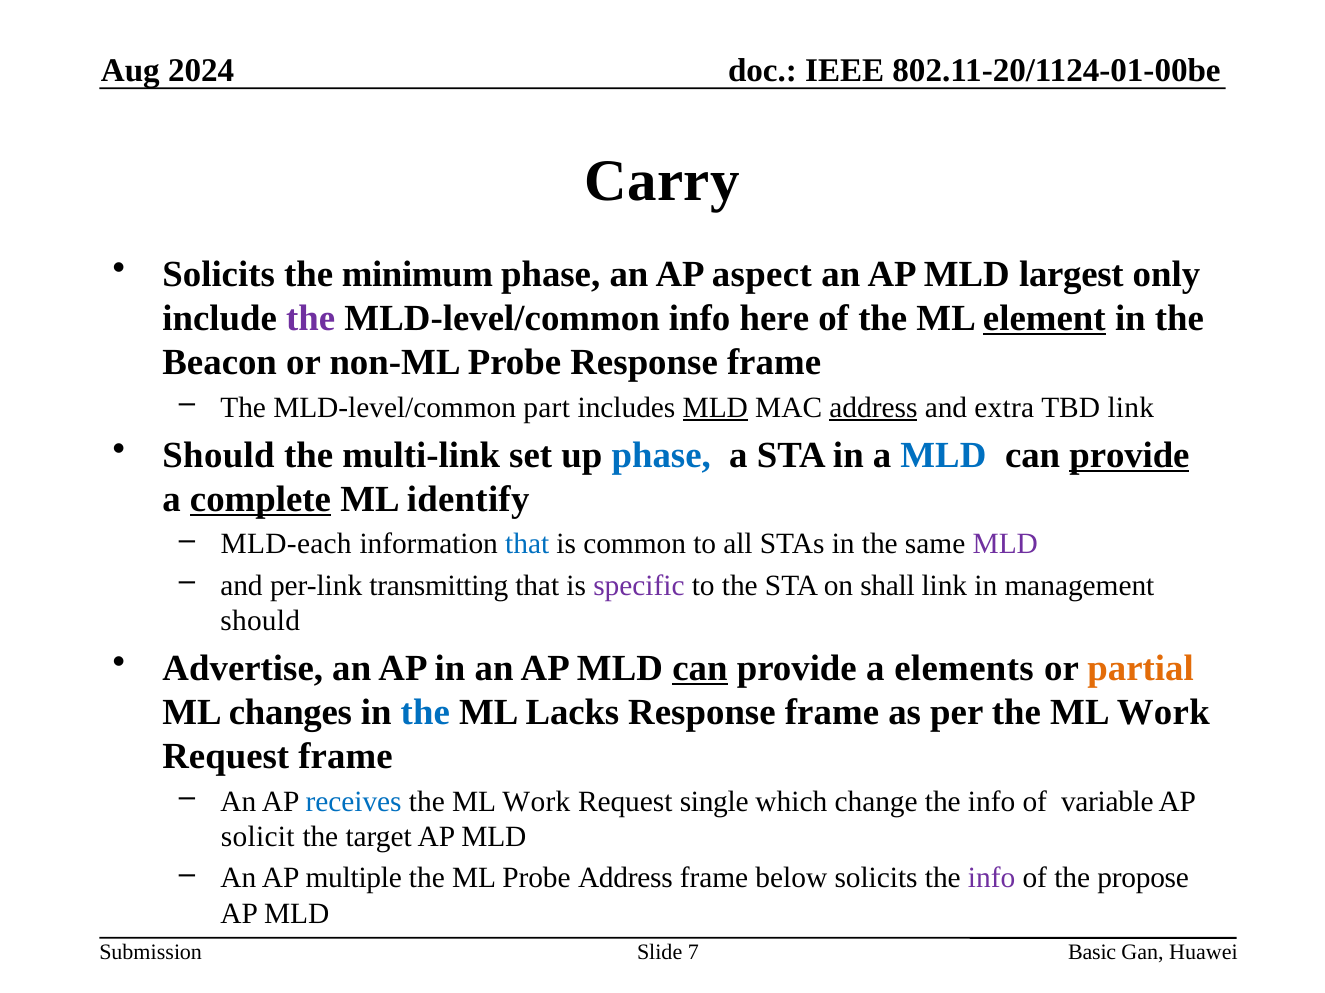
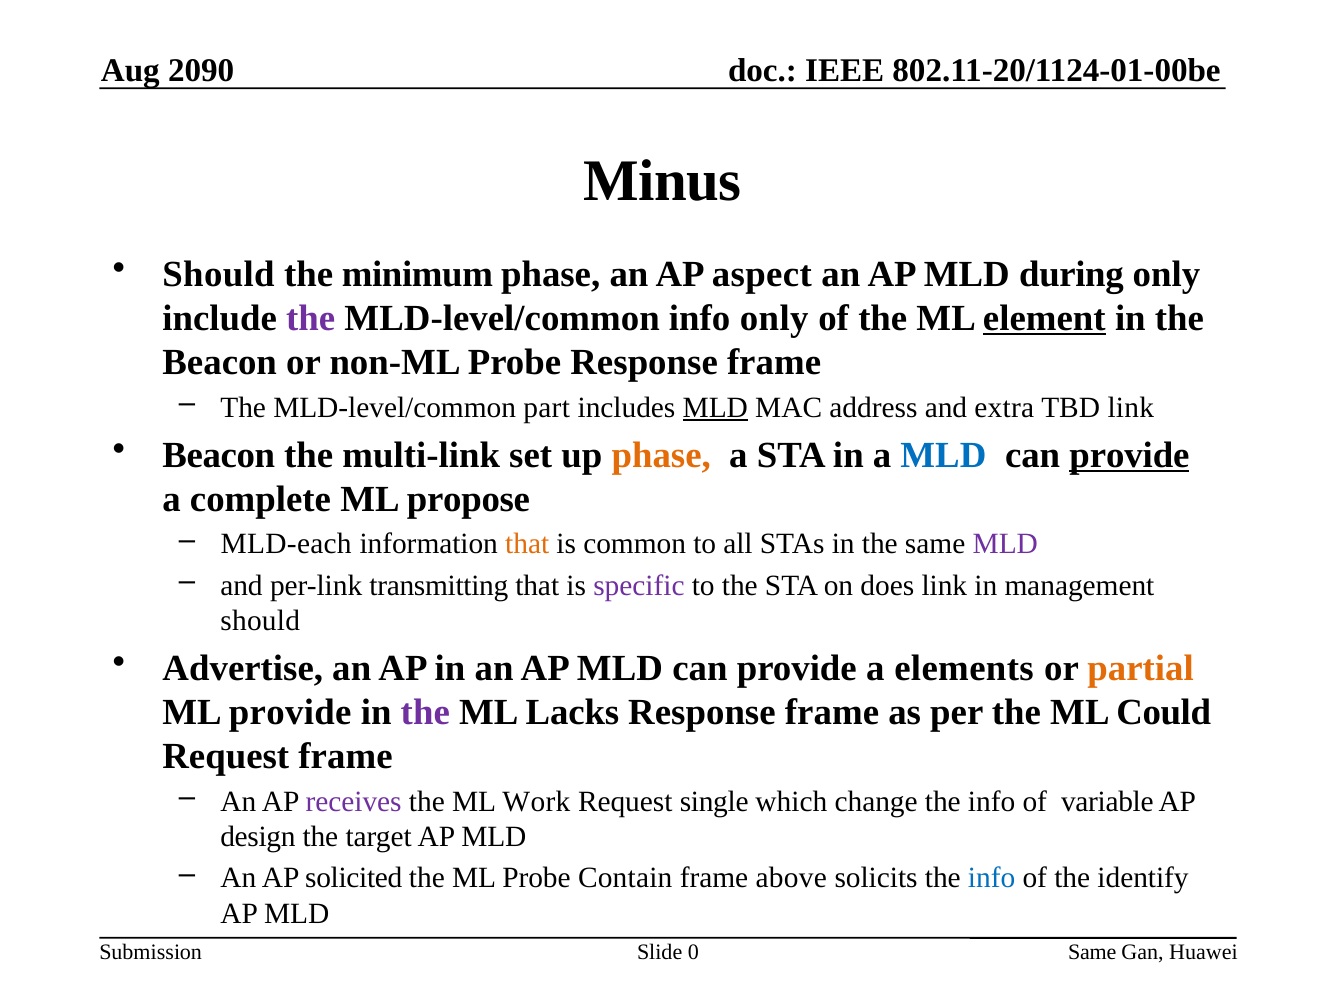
2024: 2024 -> 2090
Carry: Carry -> Minus
Solicits at (219, 274): Solicits -> Should
largest: largest -> during
info here: here -> only
address at (873, 408) underline: present -> none
Should at (218, 455): Should -> Beacon
phase at (661, 455) colour: blue -> orange
complete underline: present -> none
identify: identify -> propose
that at (527, 545) colour: blue -> orange
shall: shall -> does
can at (700, 669) underline: present -> none
ML changes: changes -> provide
the at (425, 713) colour: blue -> purple
per the ML Work: Work -> Could
receives colour: blue -> purple
solicit: solicit -> design
multiple: multiple -> solicited
Probe Address: Address -> Contain
below: below -> above
info at (992, 879) colour: purple -> blue
propose: propose -> identify
Basic at (1092, 953): Basic -> Same
7: 7 -> 0
